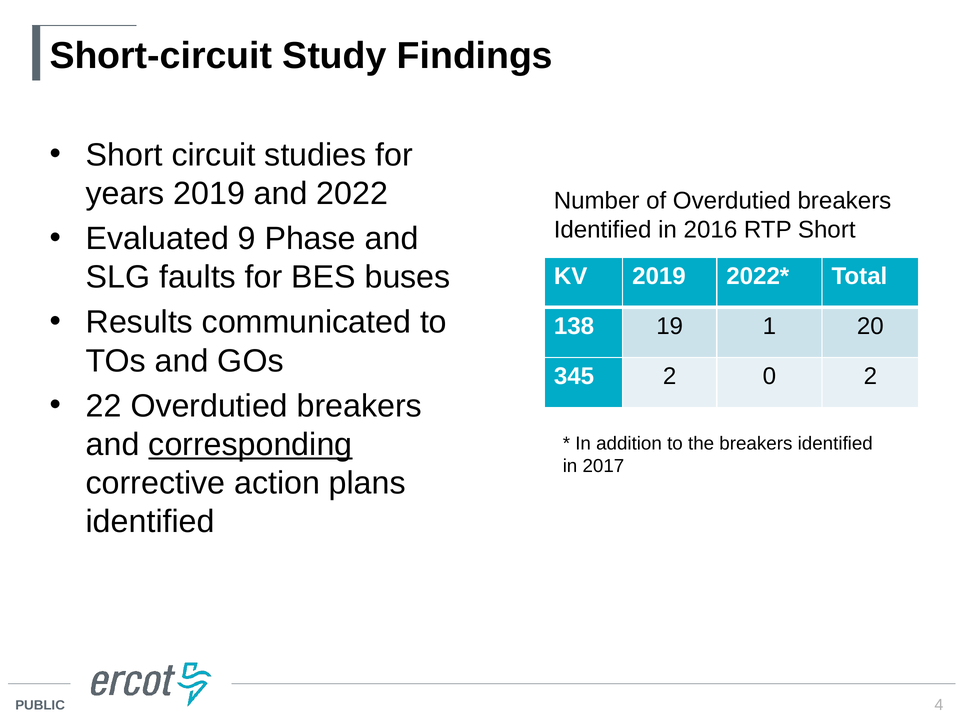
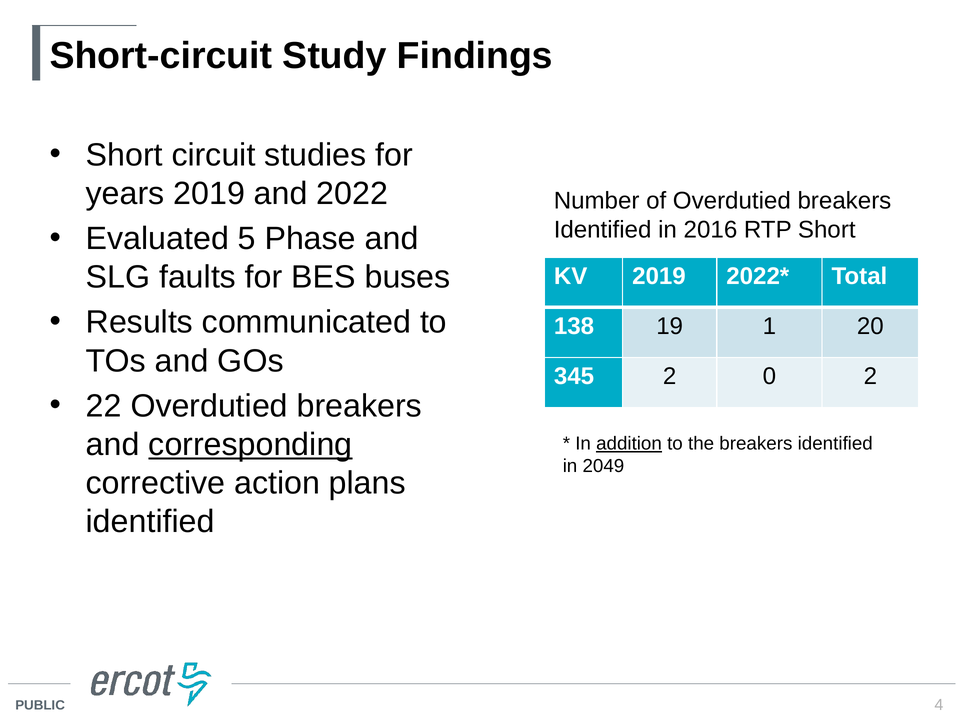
9: 9 -> 5
addition underline: none -> present
2017: 2017 -> 2049
